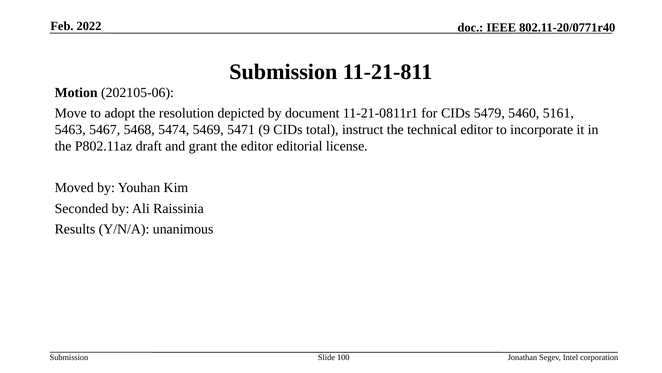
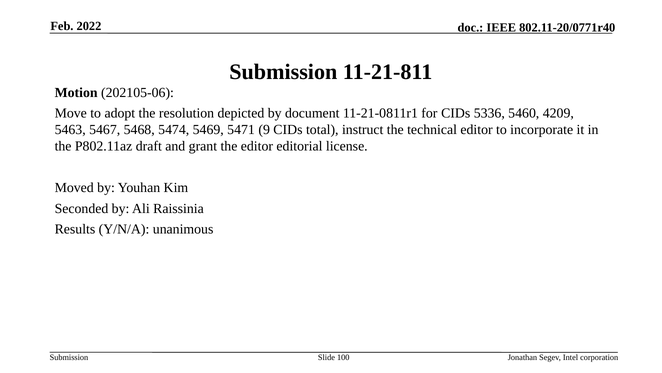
5479: 5479 -> 5336
5161: 5161 -> 4209
